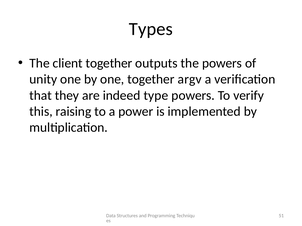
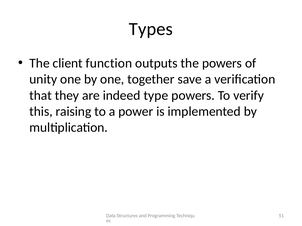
client together: together -> function
argv: argv -> save
